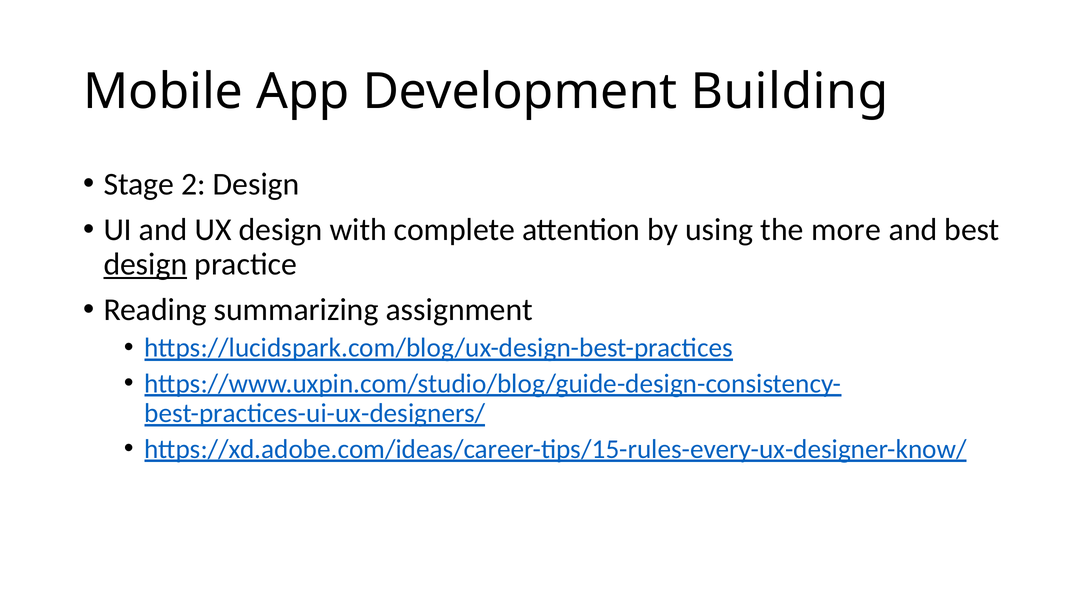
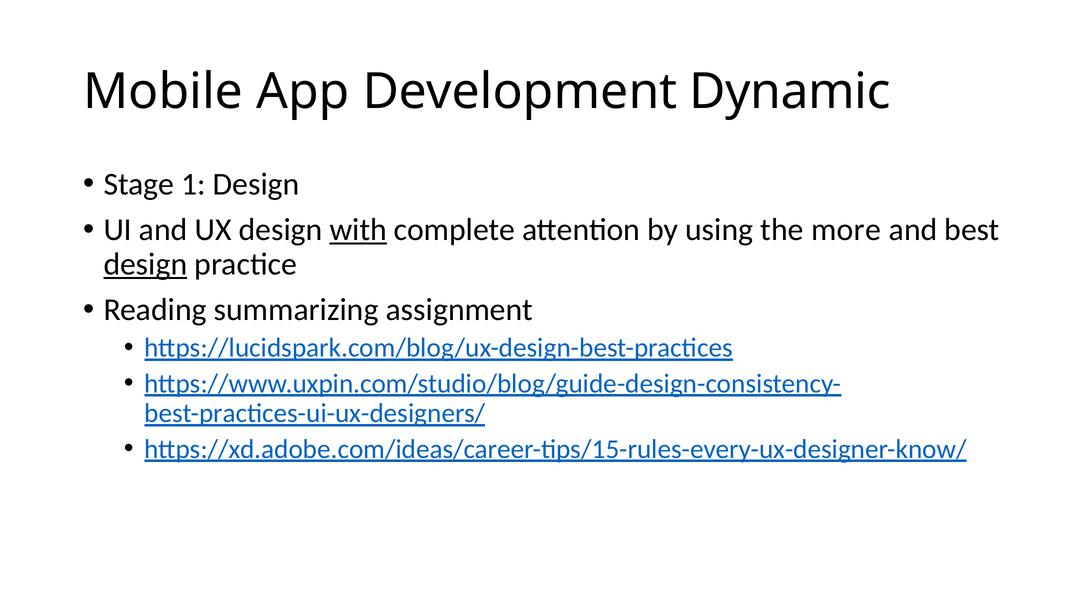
Building: Building -> Dynamic
2: 2 -> 1
with underline: none -> present
